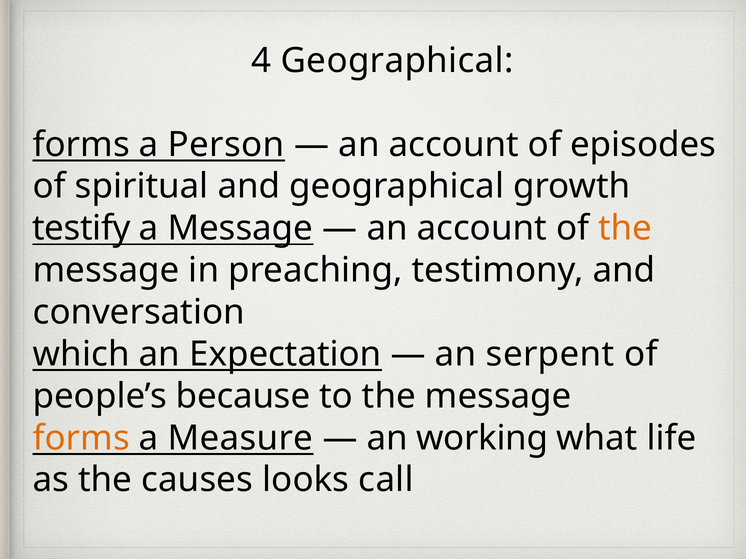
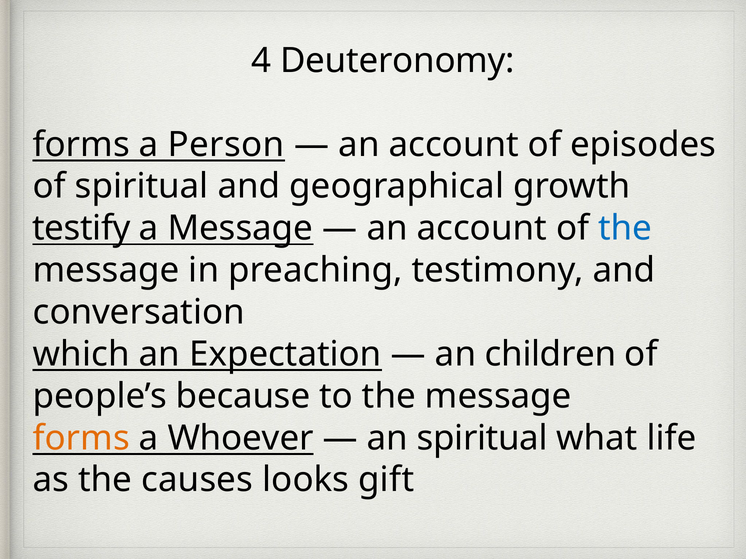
4 Geographical: Geographical -> Deuteronomy
the at (625, 229) colour: orange -> blue
serpent: serpent -> children
Measure: Measure -> Whoever
an working: working -> spiritual
call: call -> gift
